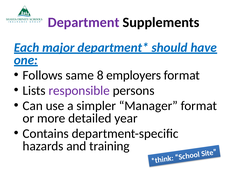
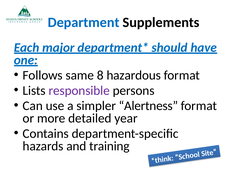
Department colour: purple -> blue
employers: employers -> hazardous
Manager: Manager -> Alertness
